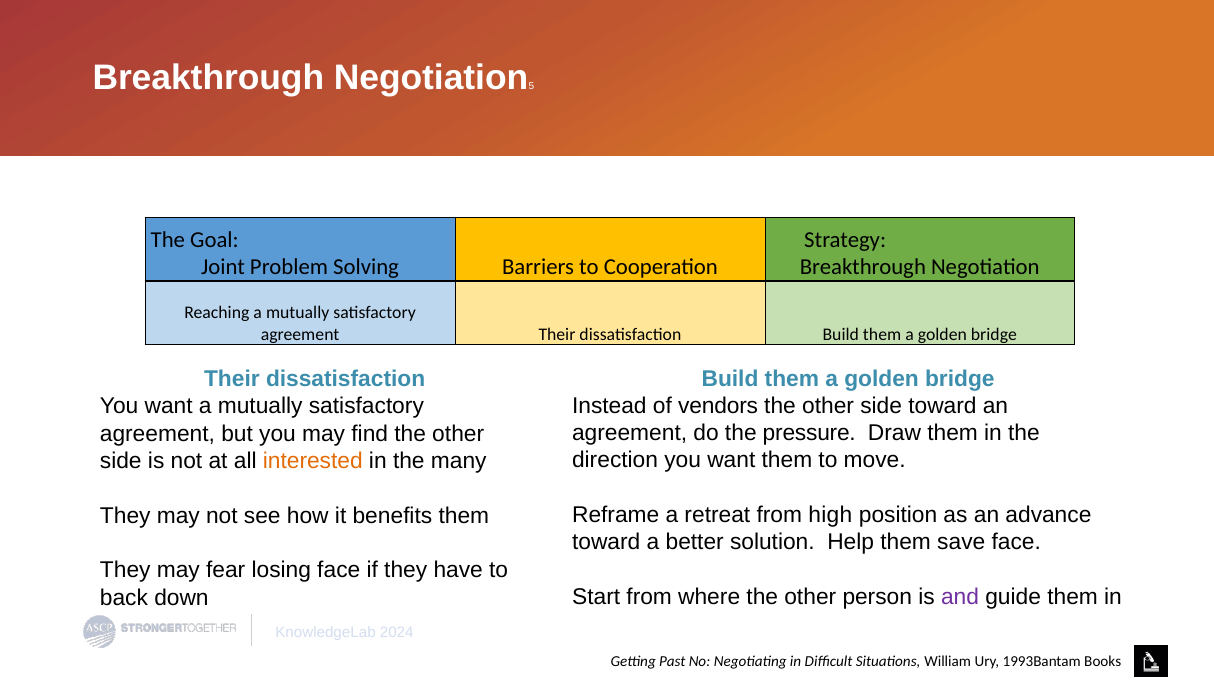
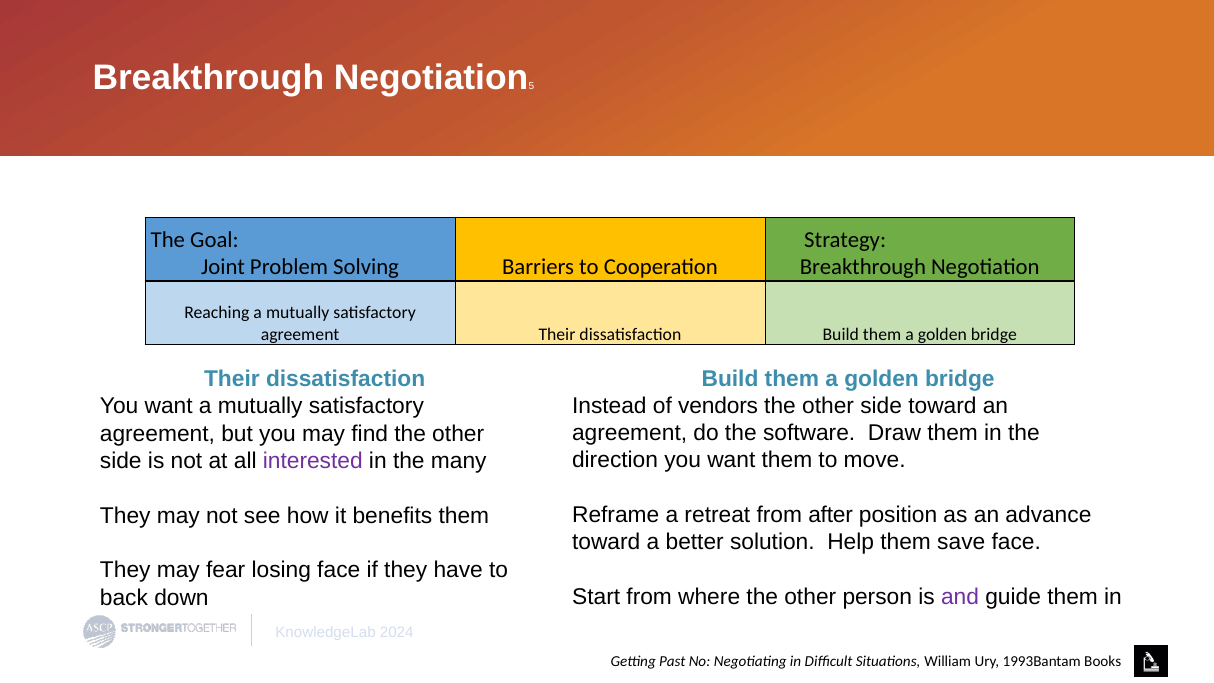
pressure: pressure -> software
interested colour: orange -> purple
high: high -> after
